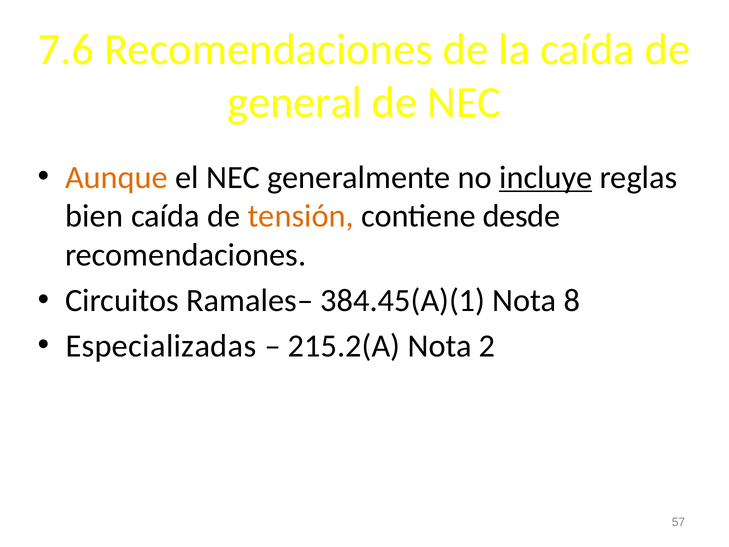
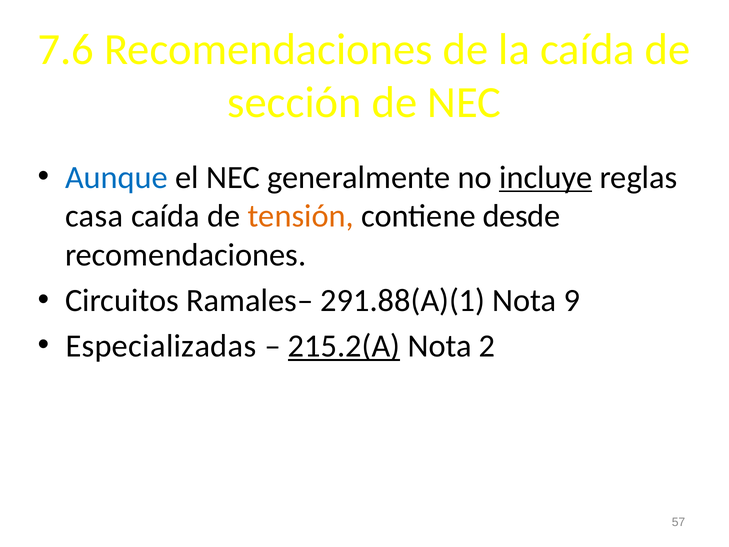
general: general -> sección
Aunque colour: orange -> blue
bien: bien -> casa
384.45(A)(1: 384.45(A)(1 -> 291.88(A)(1
8: 8 -> 9
215.2(A underline: none -> present
